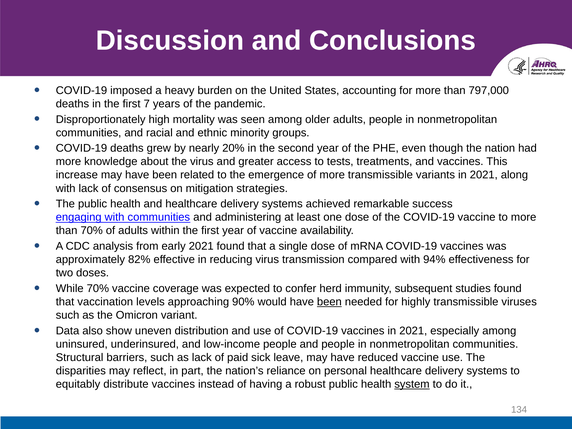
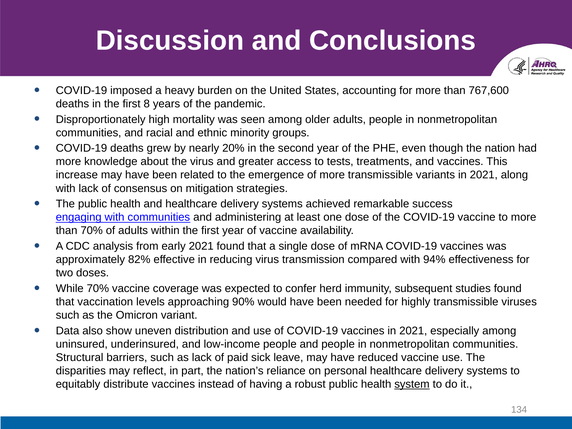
797,000: 797,000 -> 767,600
7: 7 -> 8
been at (329, 302) underline: present -> none
